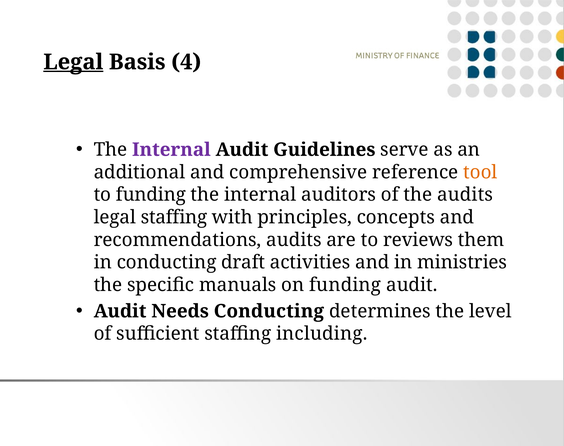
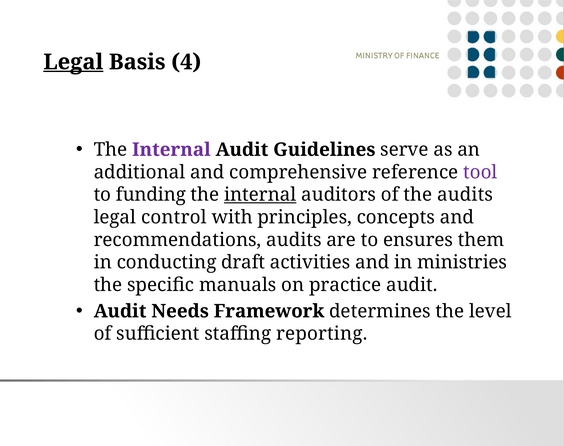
tool colour: orange -> purple
internal at (260, 195) underline: none -> present
legal staffing: staffing -> control
reviews: reviews -> ensures
on funding: funding -> practice
Needs Conducting: Conducting -> Framework
including: including -> reporting
